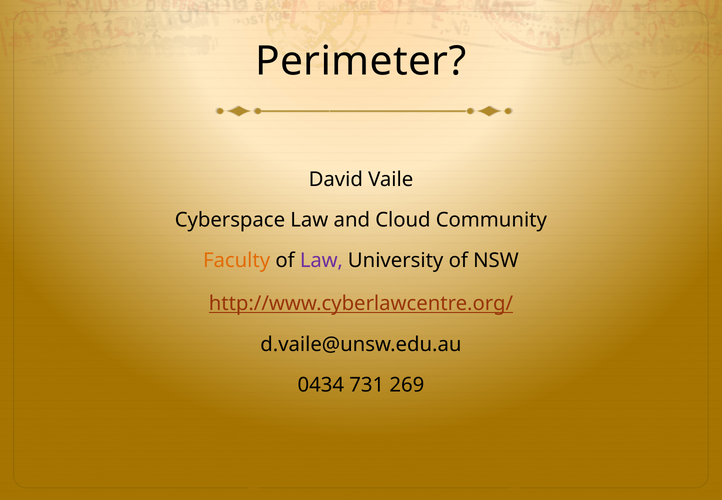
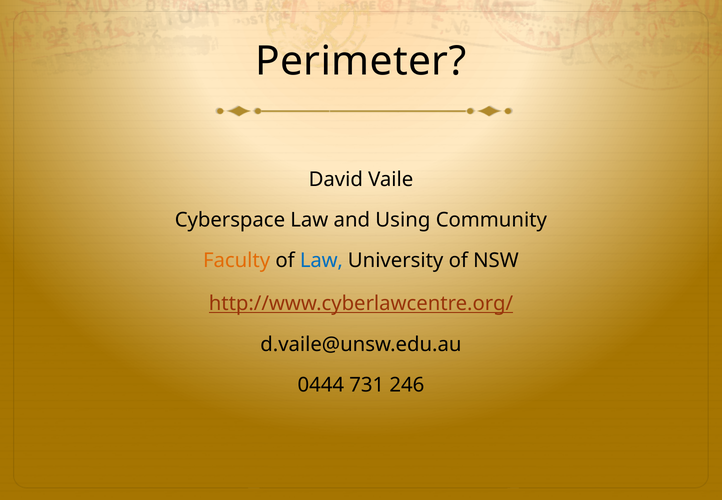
Cloud: Cloud -> Using
Law at (321, 260) colour: purple -> blue
0434: 0434 -> 0444
269: 269 -> 246
